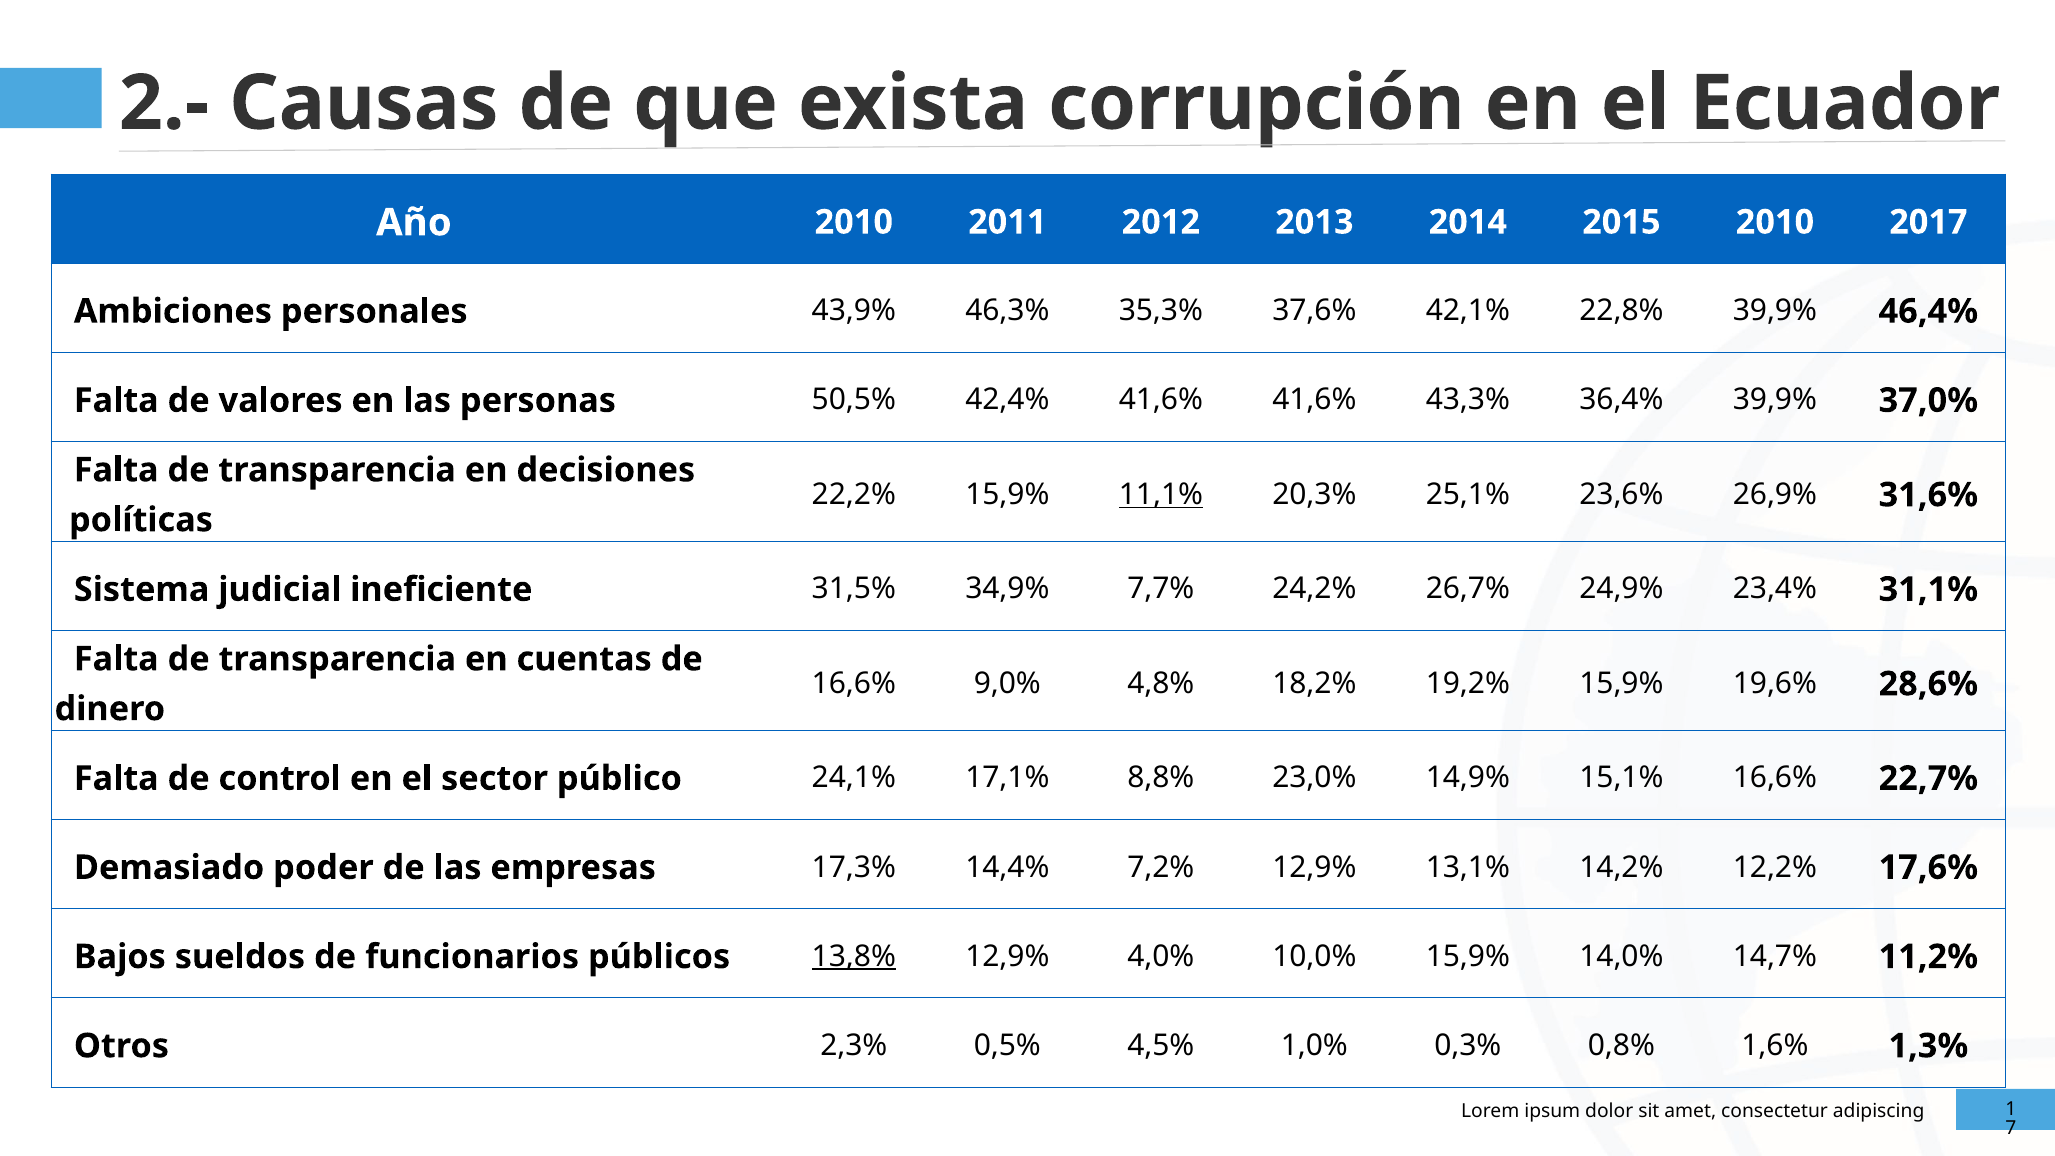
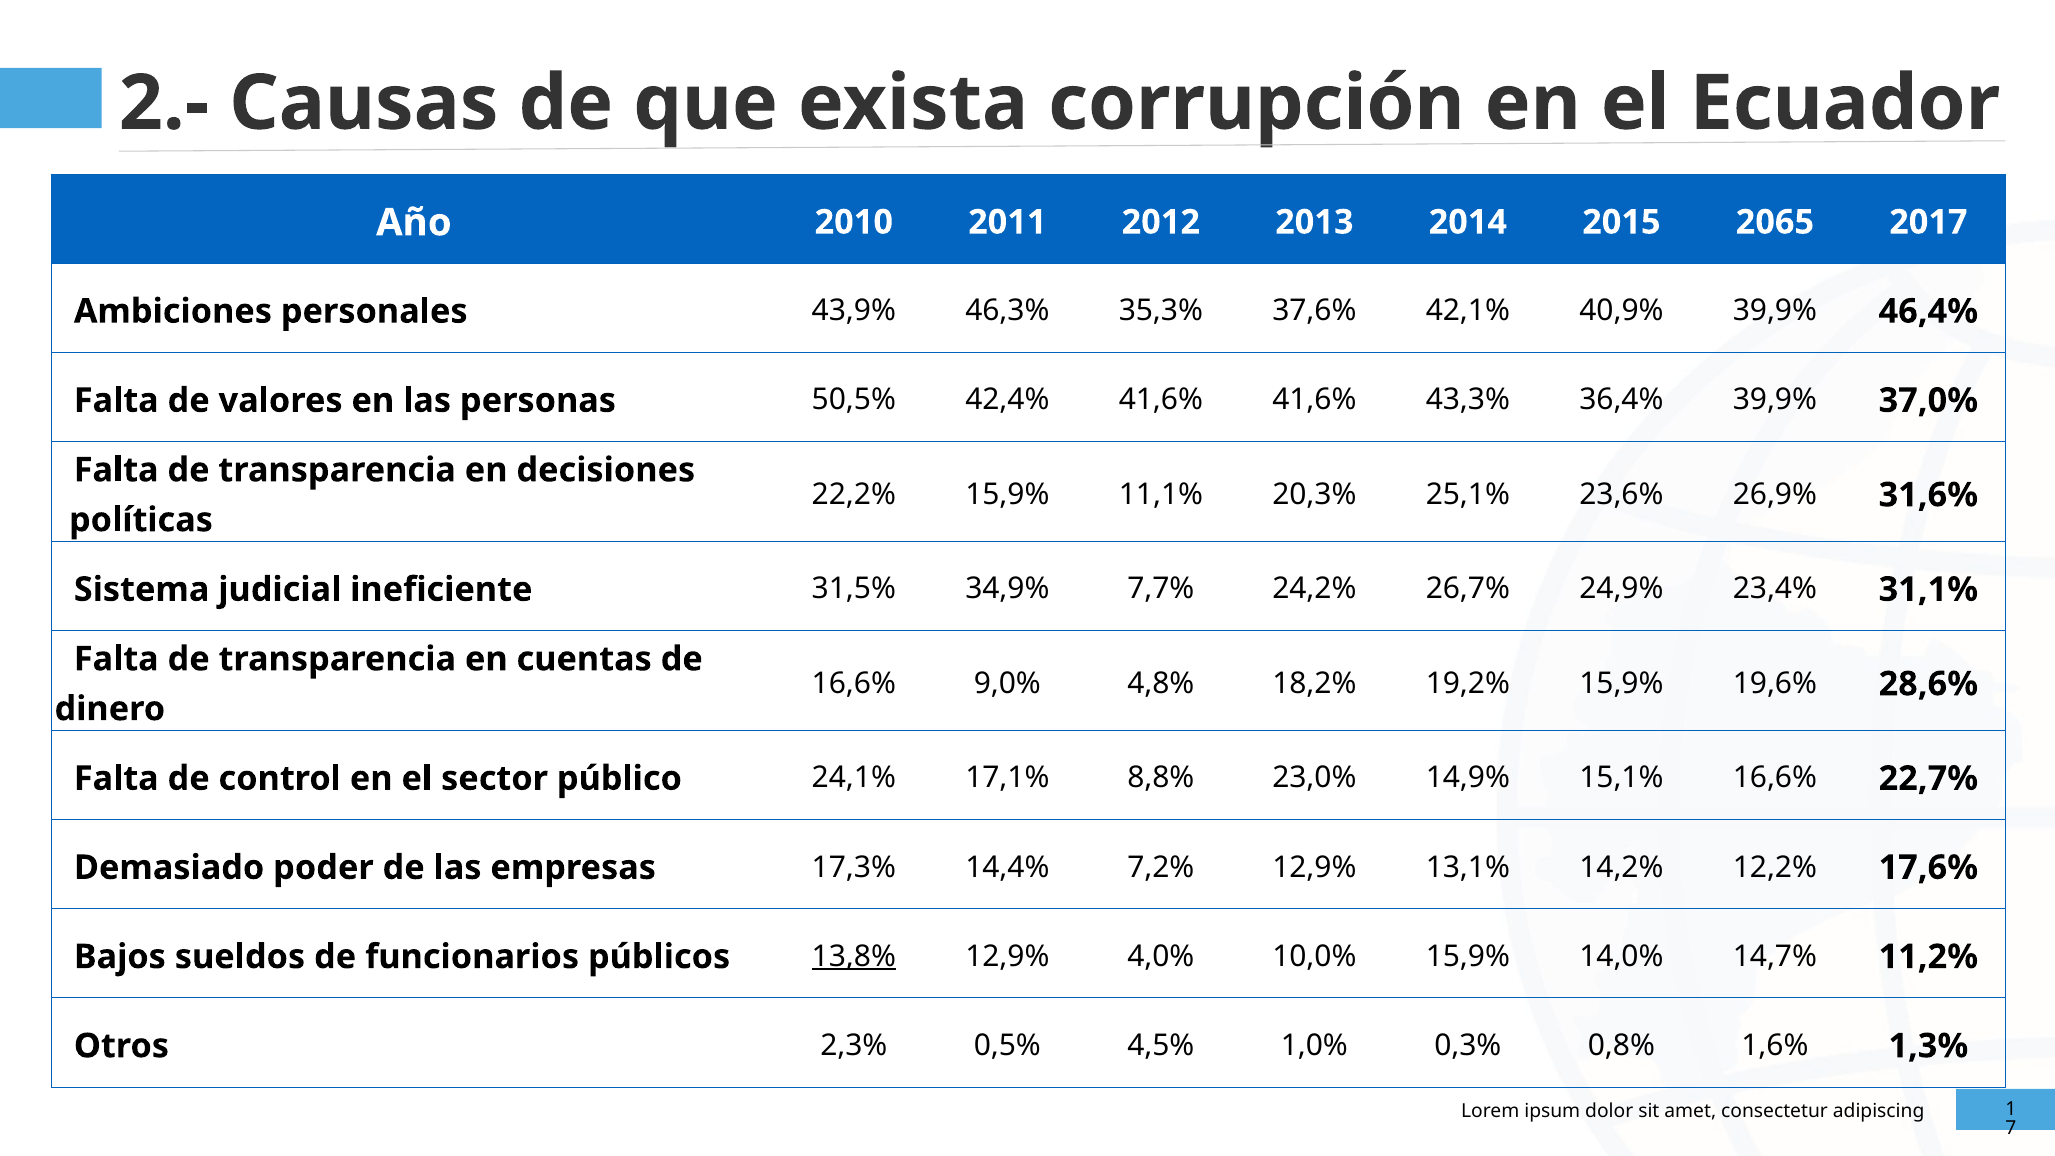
2015 2010: 2010 -> 2065
22,8%: 22,8% -> 40,9%
11,1% underline: present -> none
